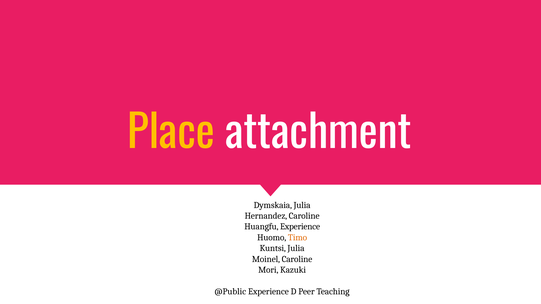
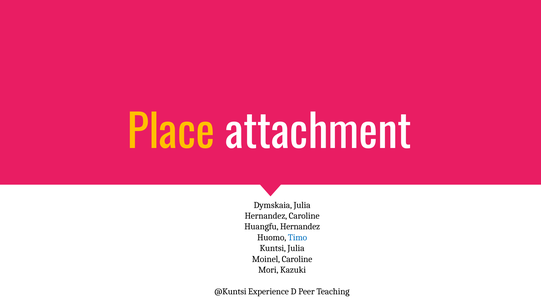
Huangfu Experience: Experience -> Hernandez
Timo colour: orange -> blue
@Public: @Public -> @Kuntsi
